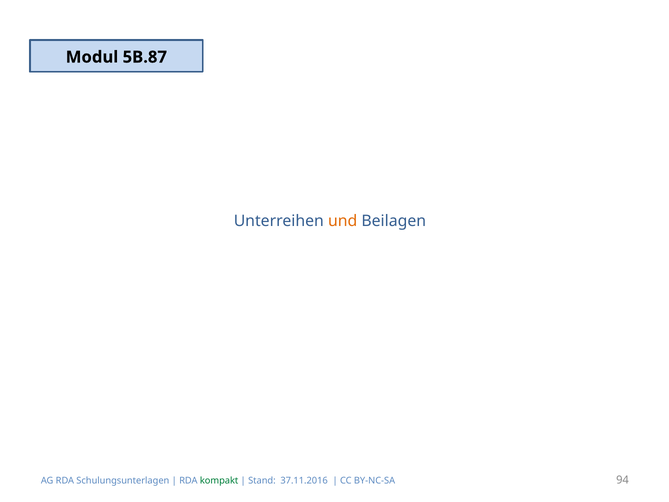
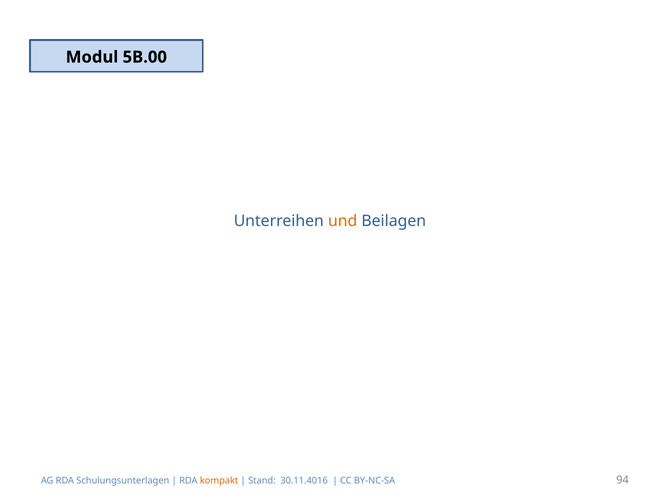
5B.87: 5B.87 -> 5B.00
kompakt colour: green -> orange
37.11.2016: 37.11.2016 -> 30.11.4016
